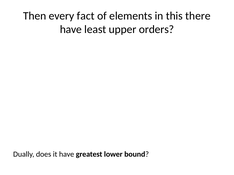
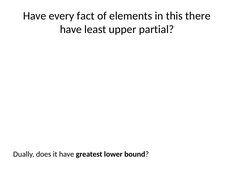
Then at (35, 16): Then -> Have
orders: orders -> partial
